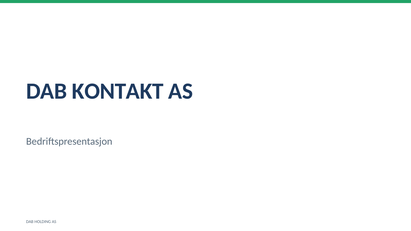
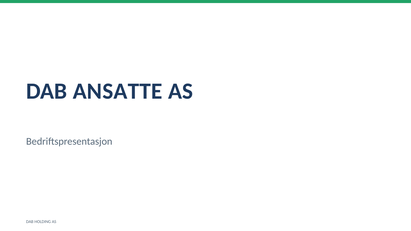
KONTAKT: KONTAKT -> ANSATTE
